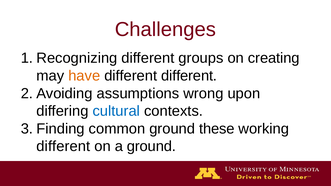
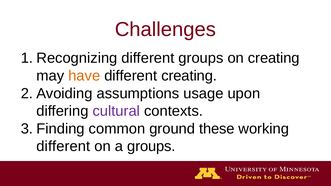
different different: different -> creating
wrong: wrong -> usage
cultural colour: blue -> purple
a ground: ground -> groups
